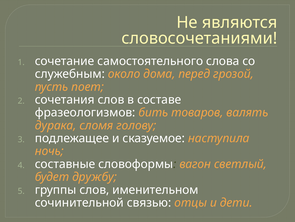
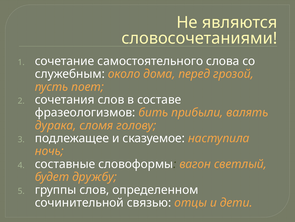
товаров: товаров -> прибыли
именительном: именительном -> определенном
